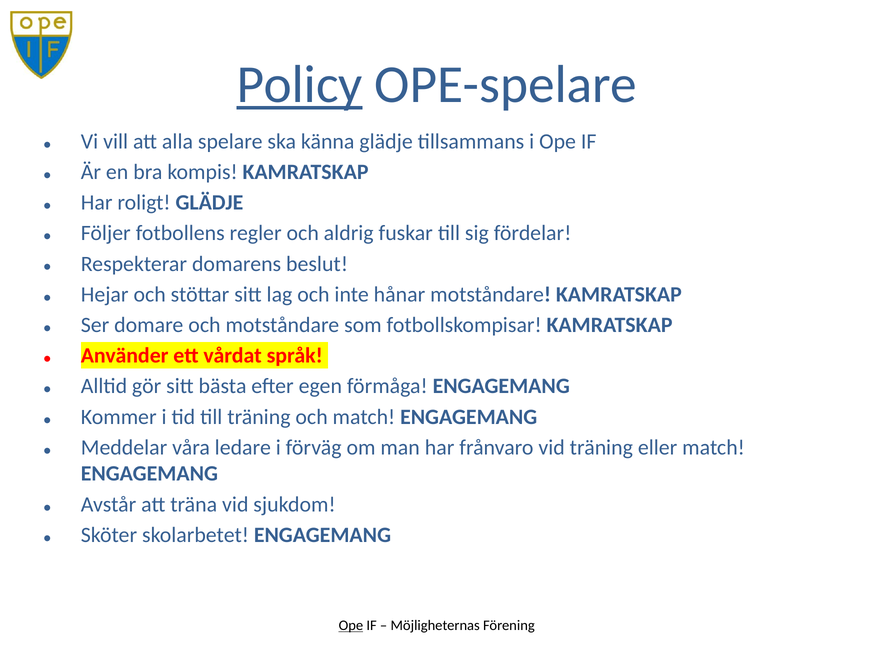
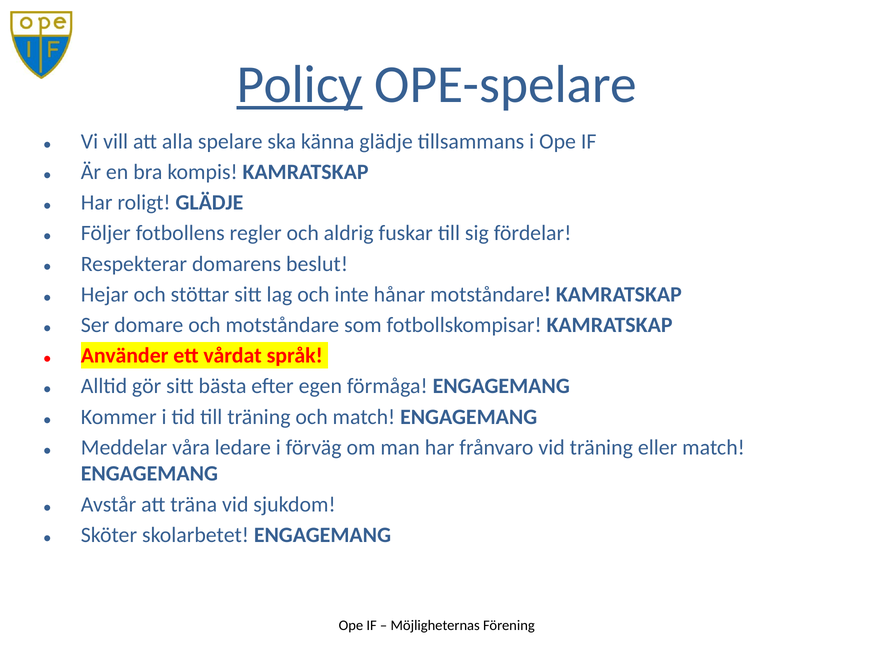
Ope at (351, 625) underline: present -> none
